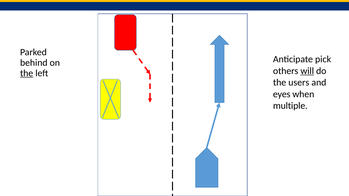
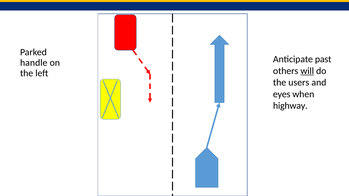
pick: pick -> past
behind: behind -> handle
the at (27, 73) underline: present -> none
multiple: multiple -> highway
